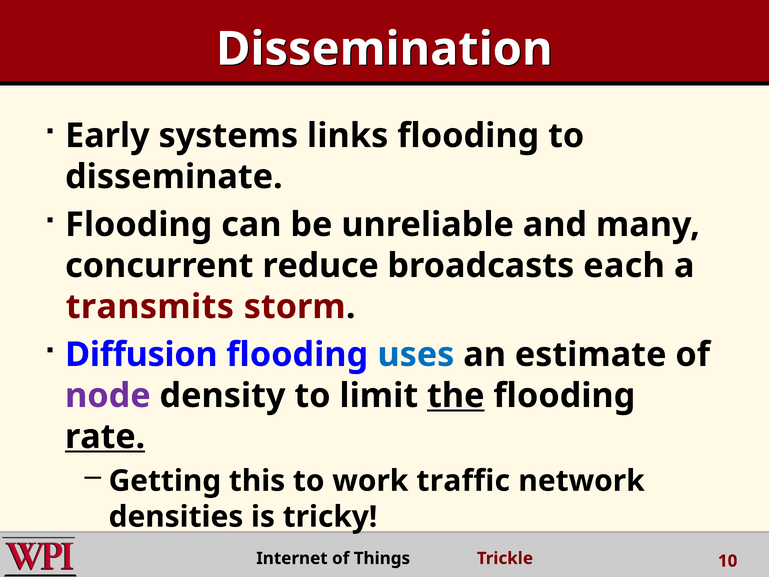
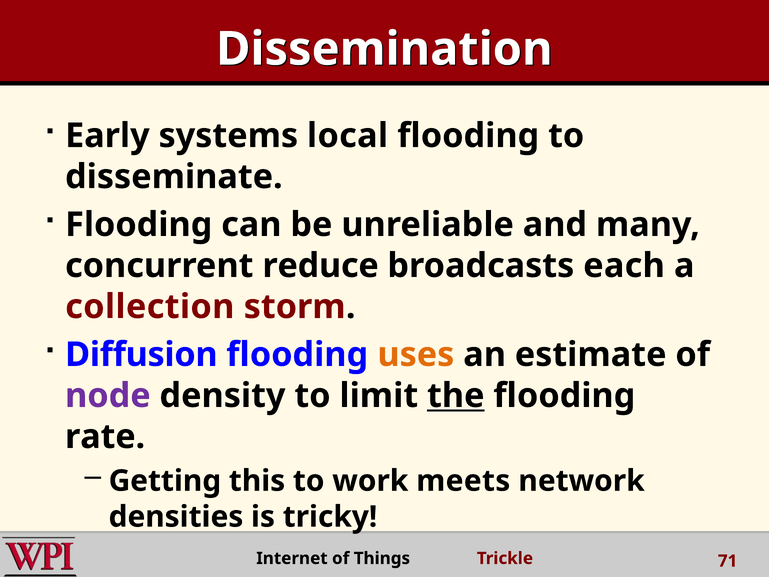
links: links -> local
transmits: transmits -> collection
uses colour: blue -> orange
rate underline: present -> none
traffic: traffic -> meets
10: 10 -> 71
